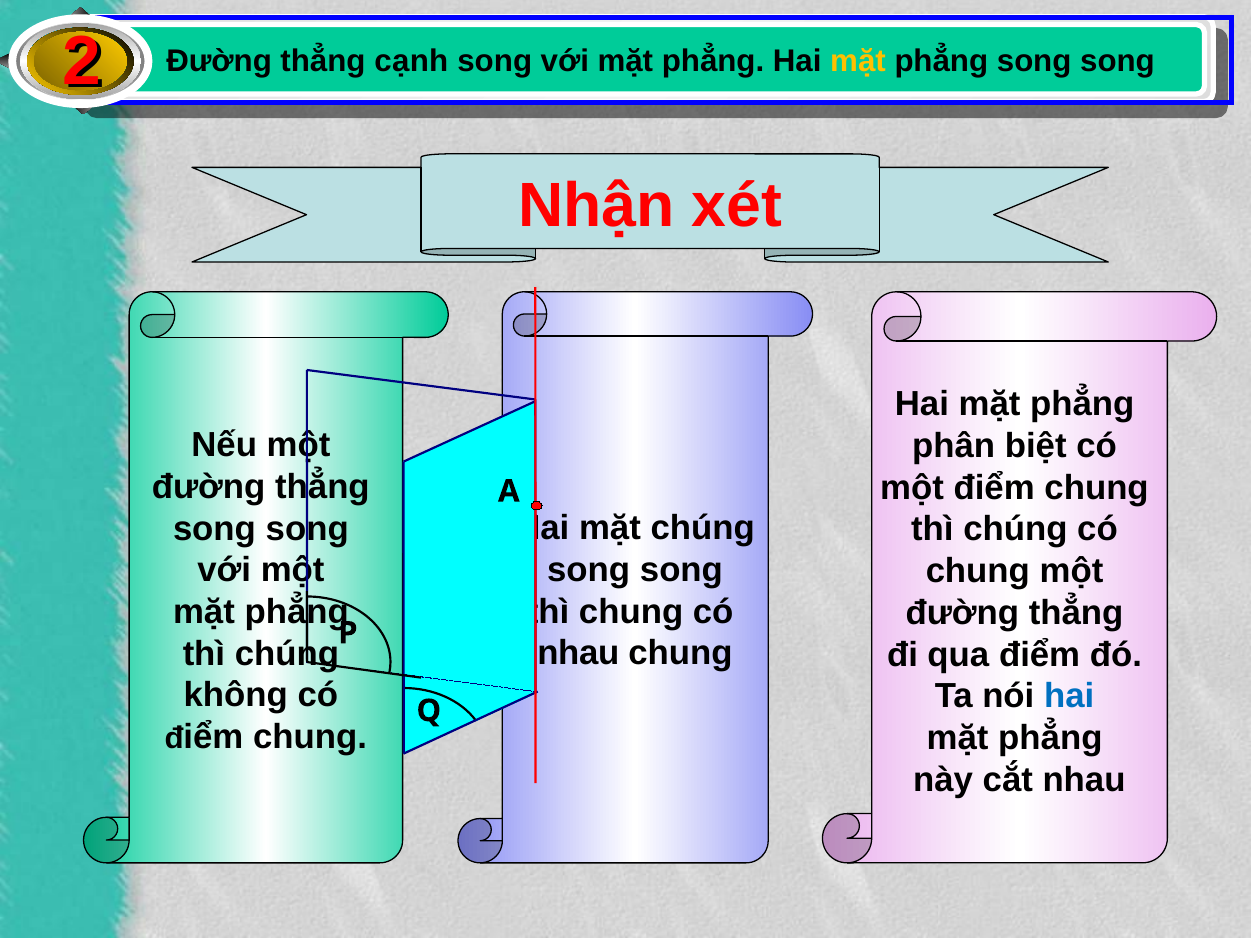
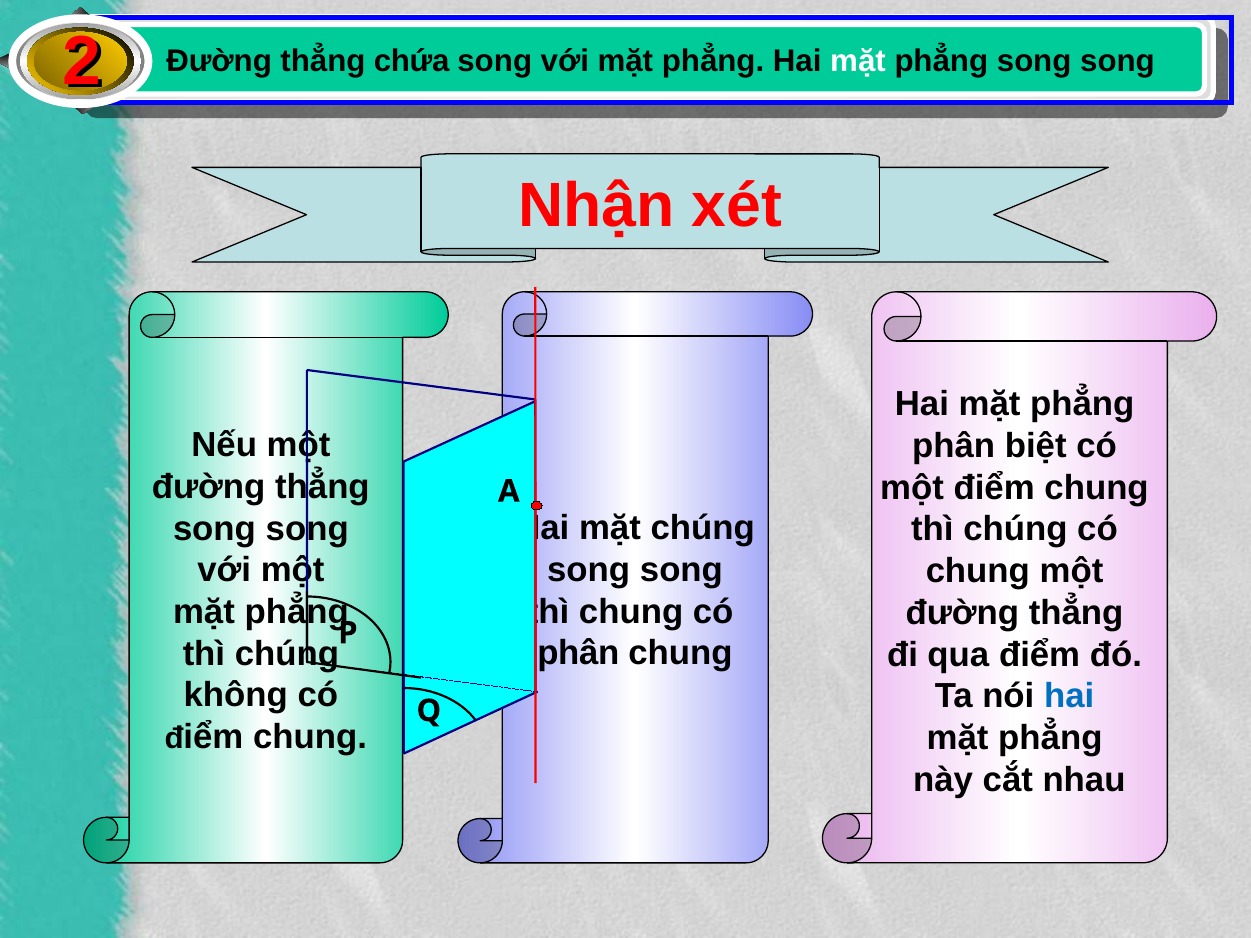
cạnh: cạnh -> chứa
mặt at (858, 62) colour: yellow -> white
nhau at (578, 654): nhau -> phân
